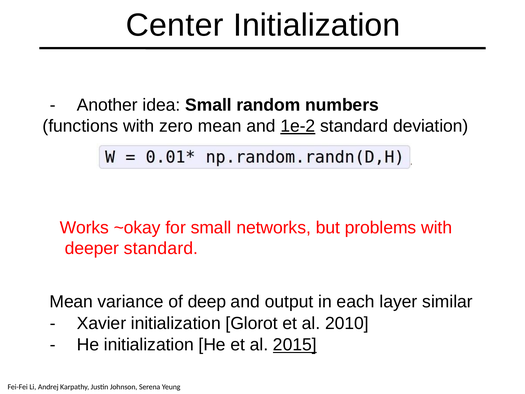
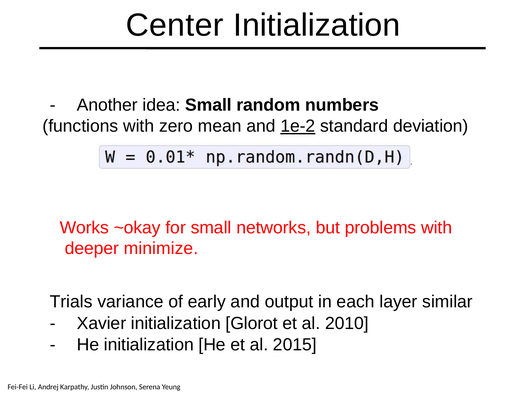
deeper standard: standard -> minimize
Mean at (71, 301): Mean -> Trials
deep: deep -> early
2015 underline: present -> none
